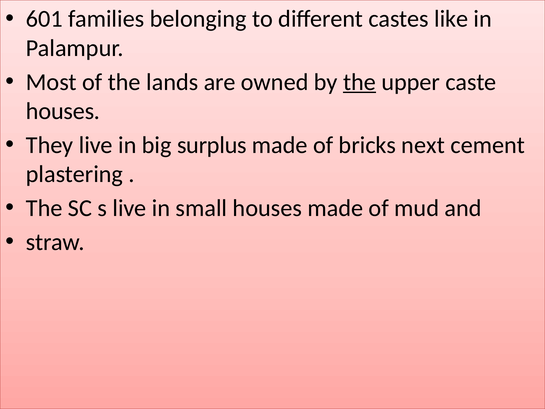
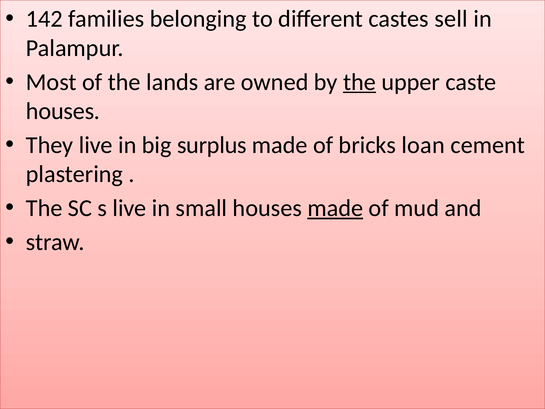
601: 601 -> 142
like: like -> sell
next: next -> loan
made at (335, 208) underline: none -> present
